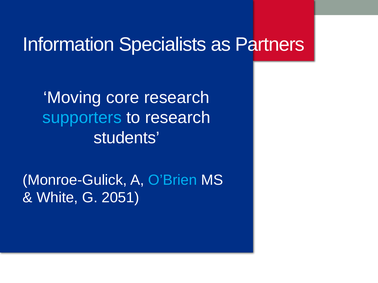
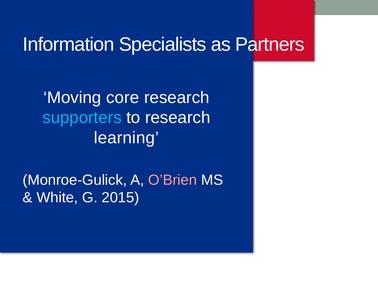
students: students -> learning
O’Brien colour: light blue -> pink
2051: 2051 -> 2015
